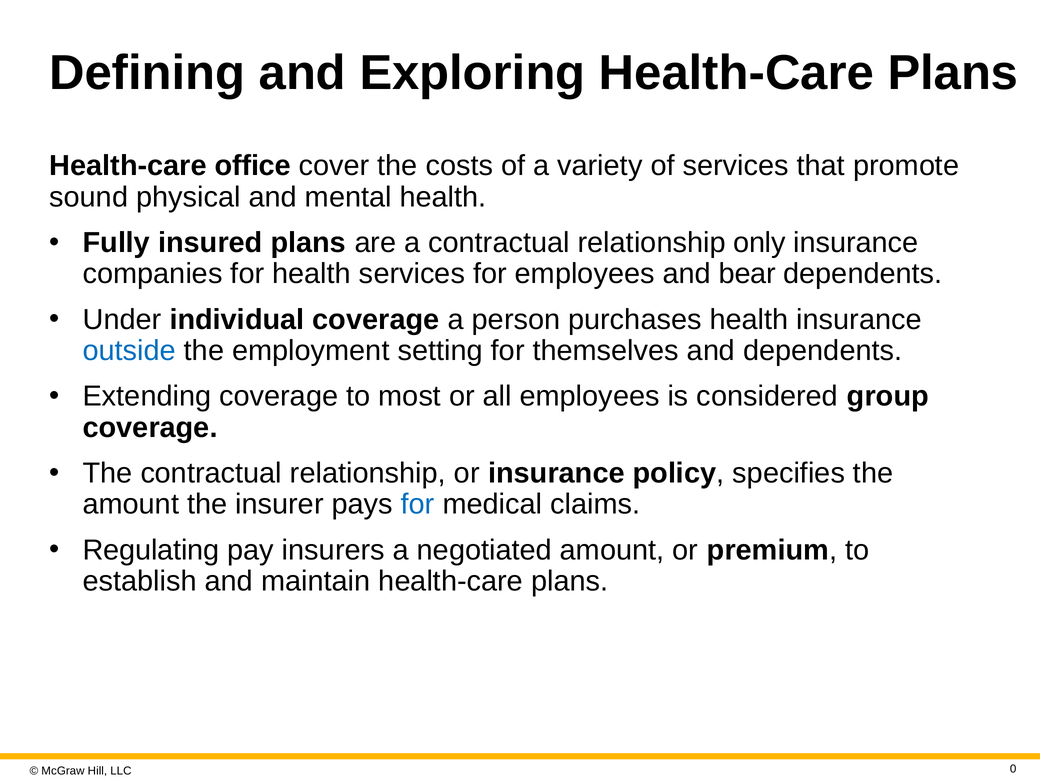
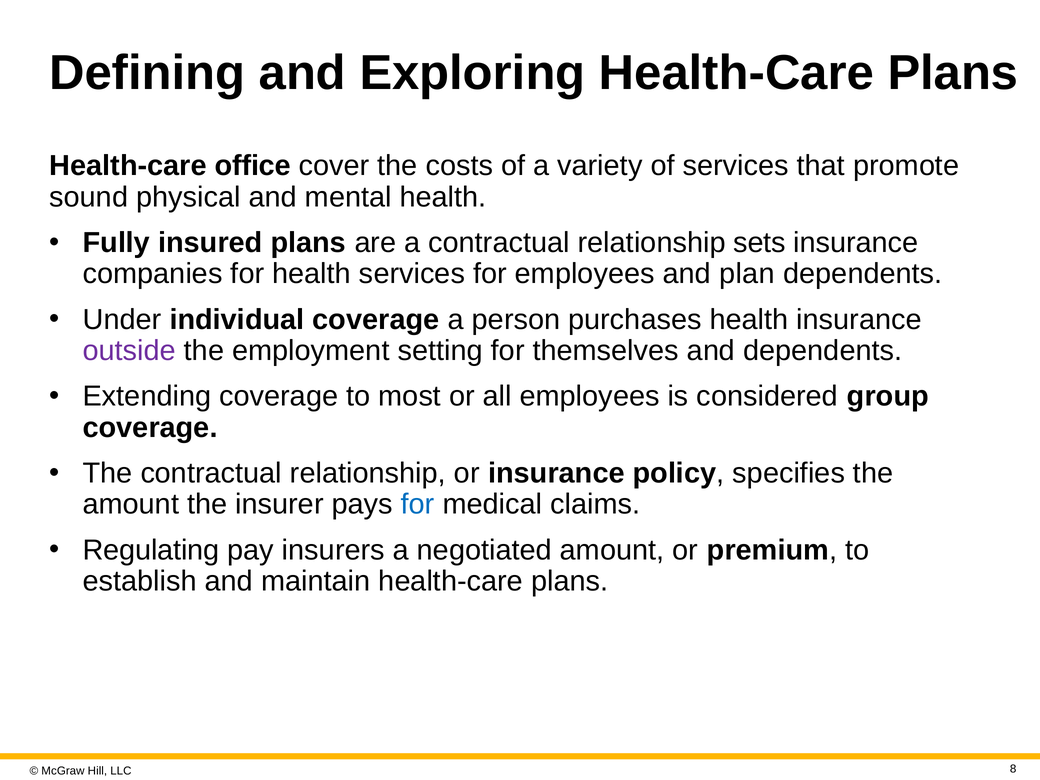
only: only -> sets
bear: bear -> plan
outside colour: blue -> purple
0: 0 -> 8
